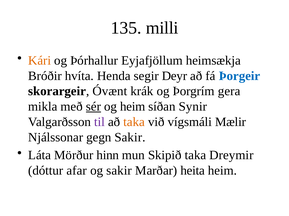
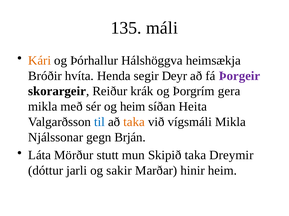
milli: milli -> máli
Eyjafjöllum: Eyjafjöllum -> Hálshöggva
Þorgeir colour: blue -> purple
Óvænt: Óvænt -> Reiður
sér underline: present -> none
Synir: Synir -> Heita
til colour: purple -> blue
vígsmáli Mælir: Mælir -> Mikla
gegn Sakir: Sakir -> Brján
hinn: hinn -> stutt
afar: afar -> jarli
heita: heita -> hinir
